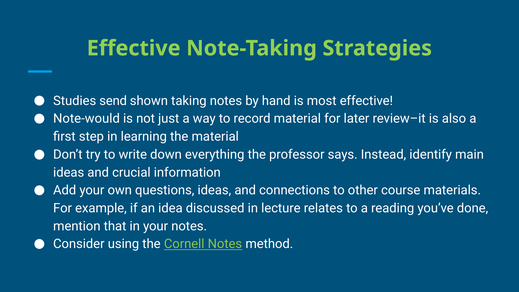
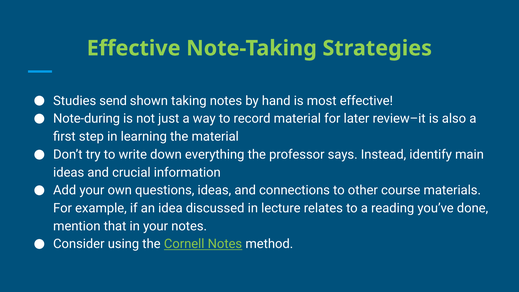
Note-would: Note-would -> Note-during
